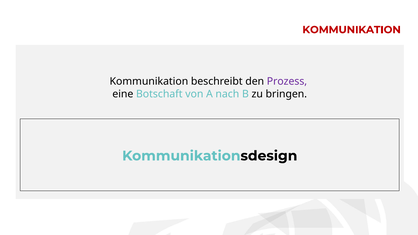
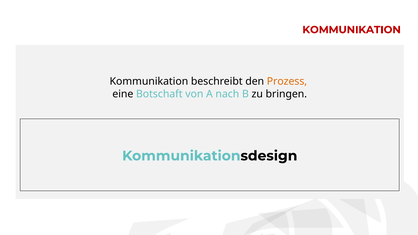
Prozess colour: purple -> orange
